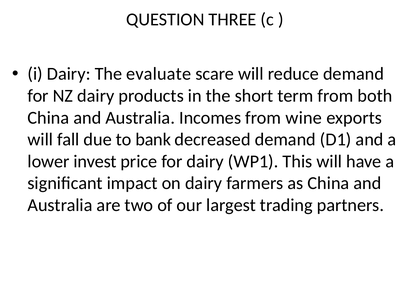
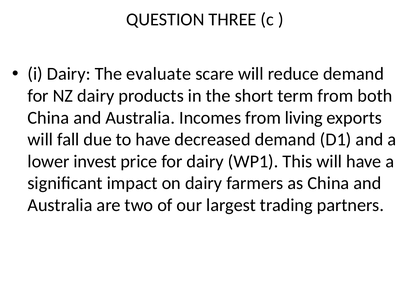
wine: wine -> living
to bank: bank -> have
